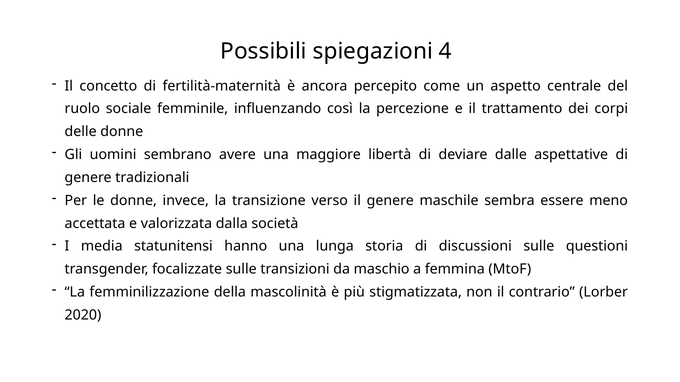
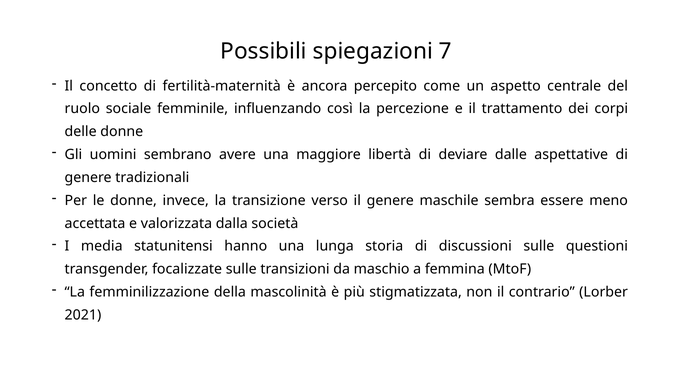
4: 4 -> 7
2020: 2020 -> 2021
